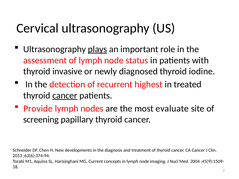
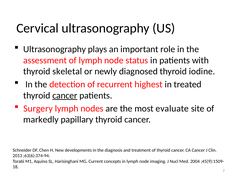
plays underline: present -> none
invasive: invasive -> skeletal
Provide: Provide -> Surgery
screening: screening -> markedly
